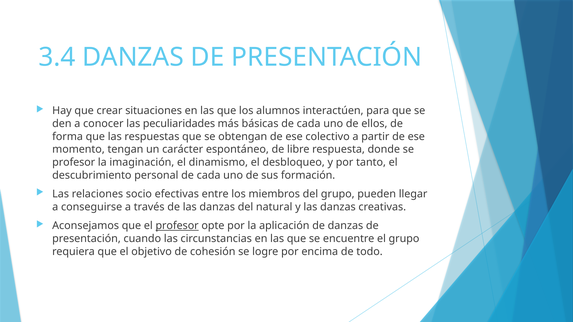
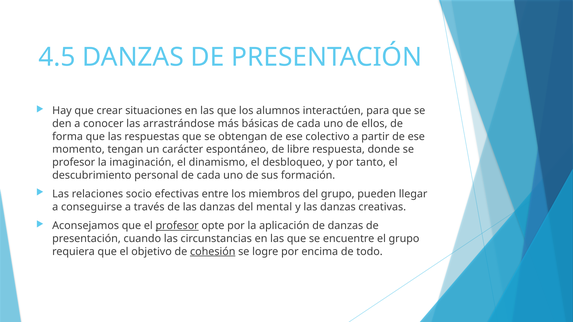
3.4: 3.4 -> 4.5
peculiaridades: peculiaridades -> arrastrándose
natural: natural -> mental
cohesión underline: none -> present
